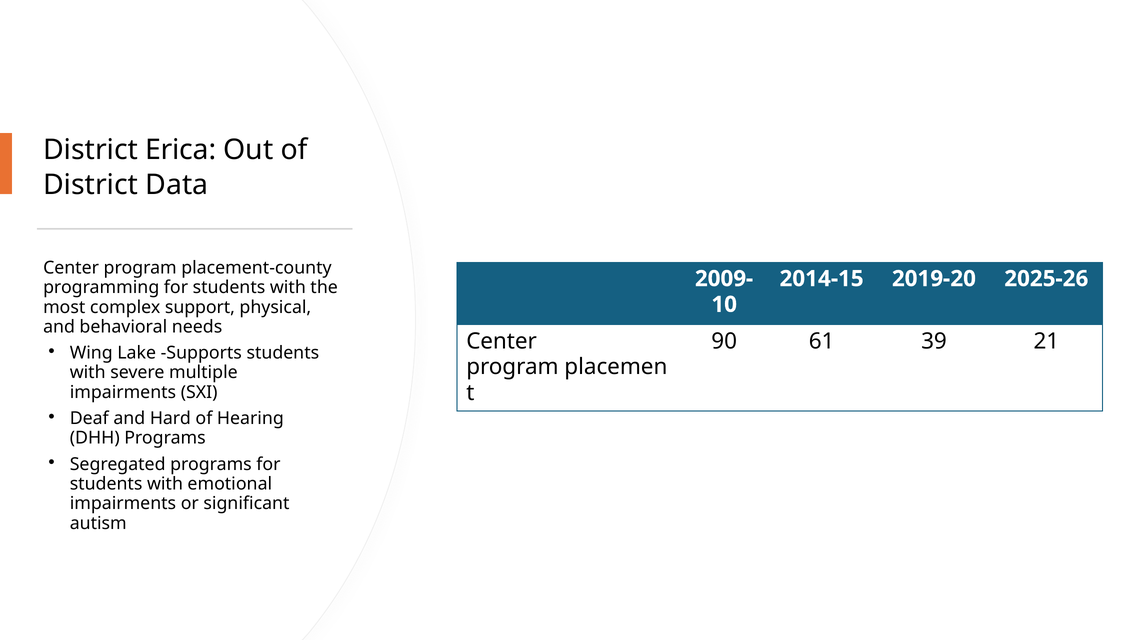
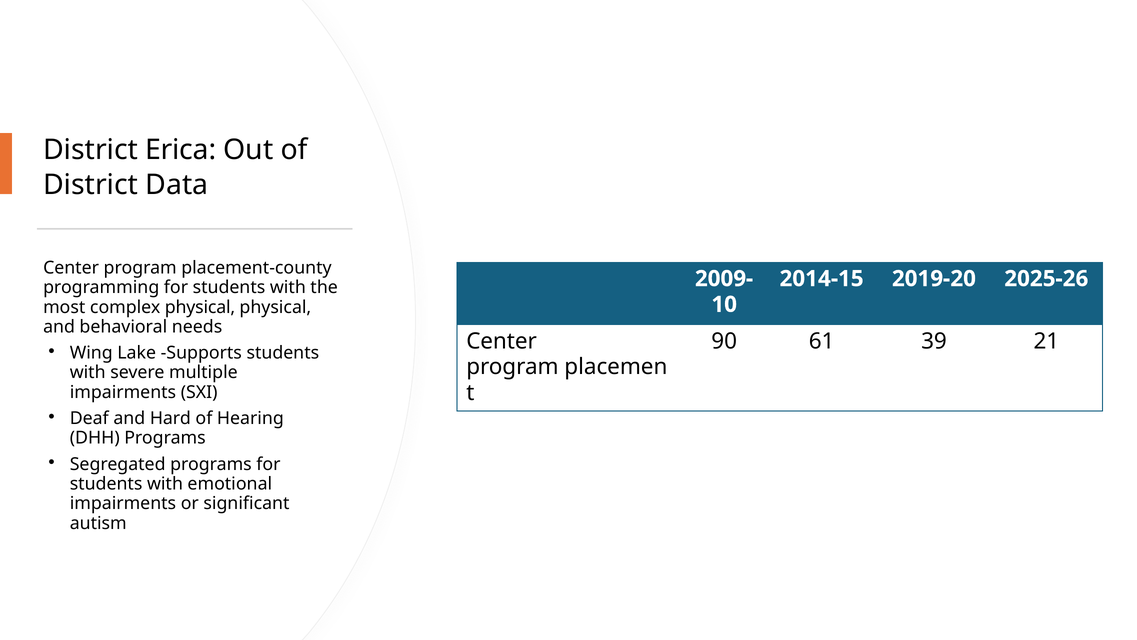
complex support: support -> physical
